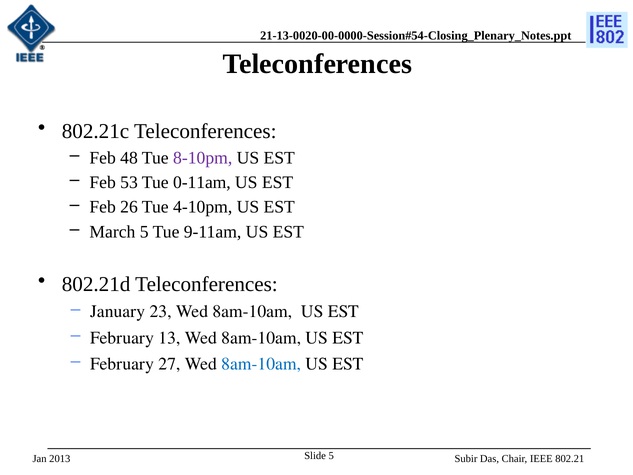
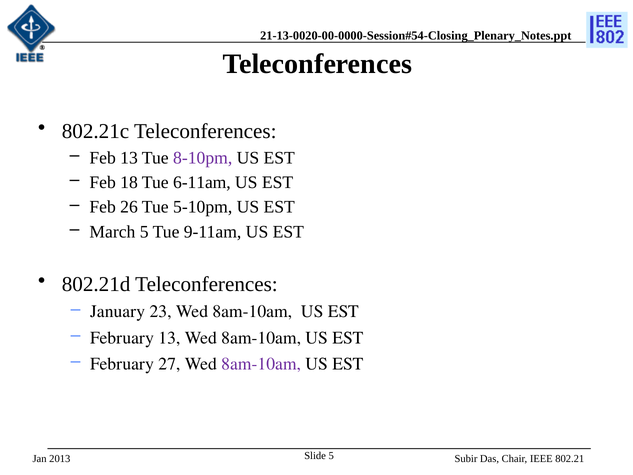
Feb 48: 48 -> 13
53: 53 -> 18
0-11am: 0-11am -> 6-11am
4-10pm: 4-10pm -> 5-10pm
8am-10am at (261, 364) colour: blue -> purple
